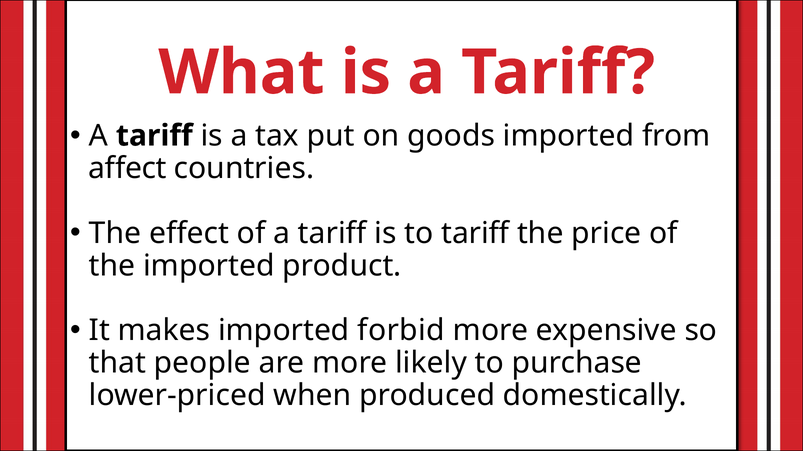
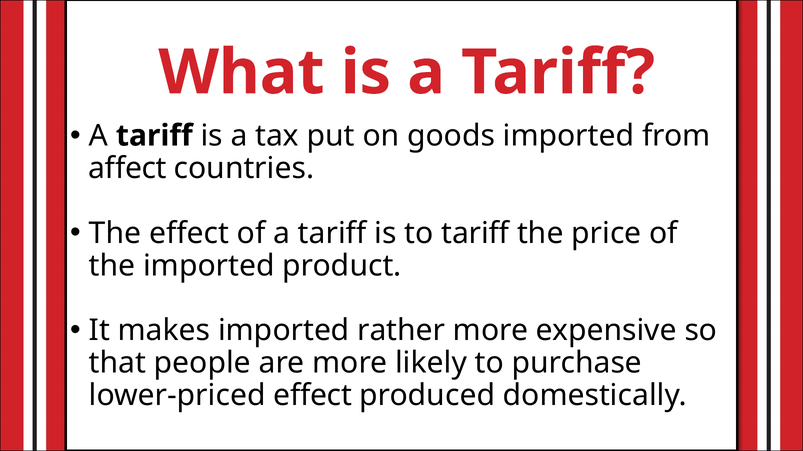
forbid: forbid -> rather
lower-priced when: when -> effect
